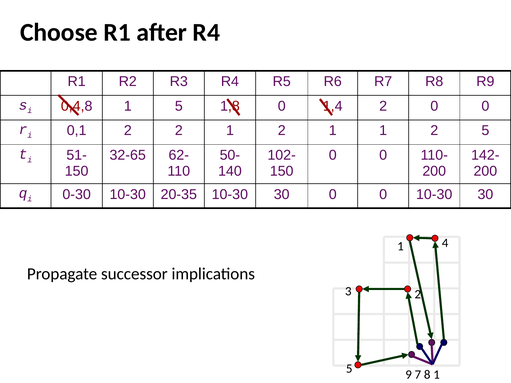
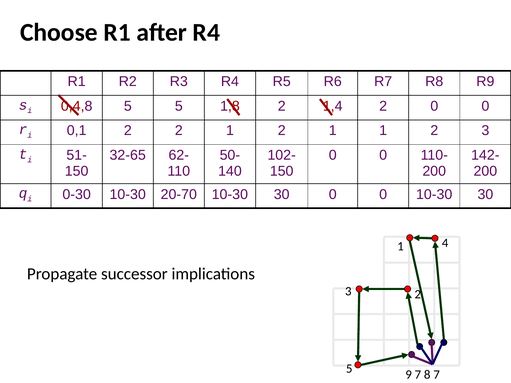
1 at (128, 106): 1 -> 5
0 at (282, 106): 0 -> 2
2 5: 5 -> 3
20-35: 20-35 -> 20-70
8 1: 1 -> 7
